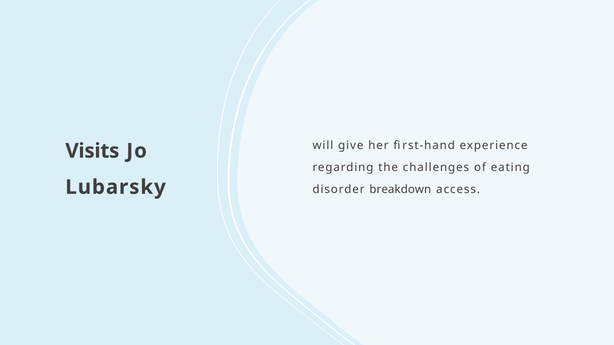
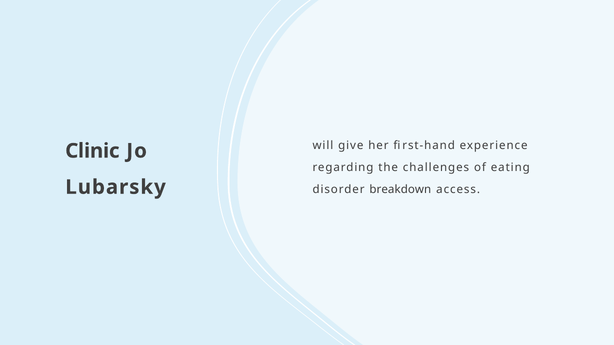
Visits: Visits -> Clinic
